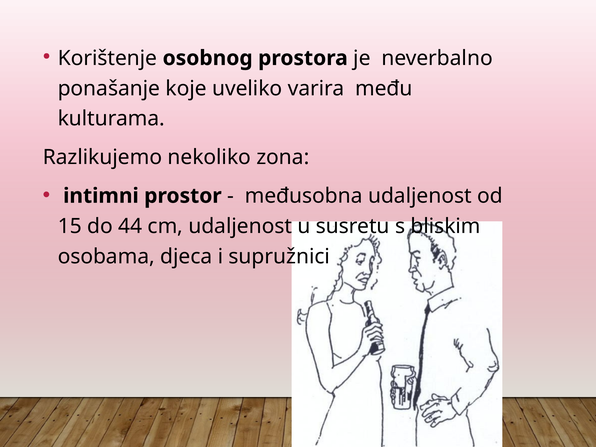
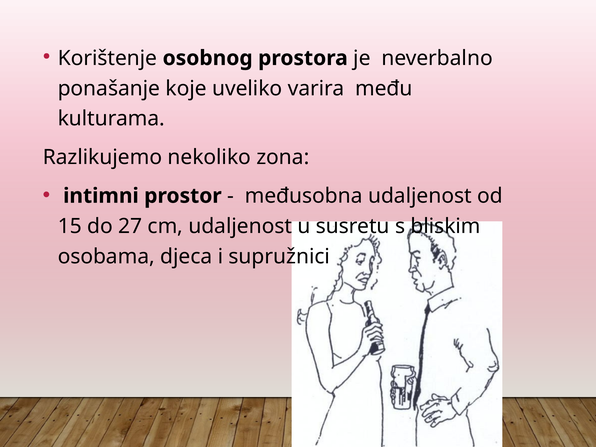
44: 44 -> 27
